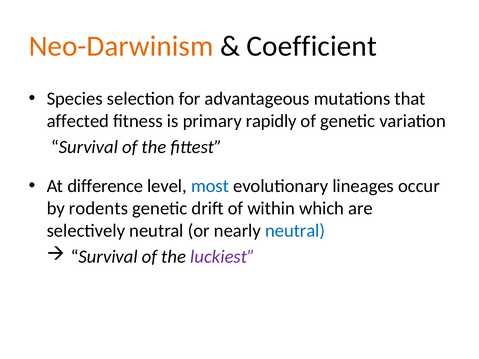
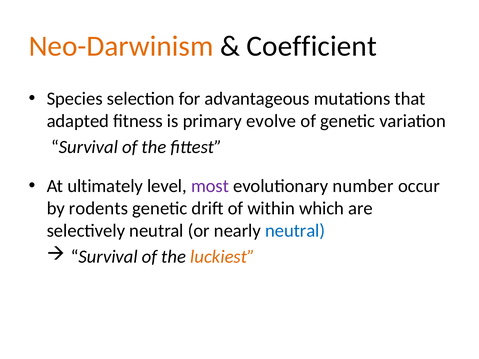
affected: affected -> adapted
rapidly: rapidly -> evolve
difference: difference -> ultimately
most colour: blue -> purple
lineages: lineages -> number
luckiest colour: purple -> orange
